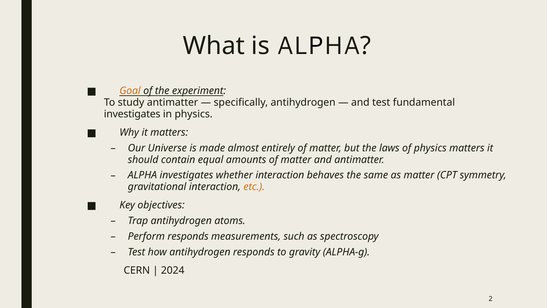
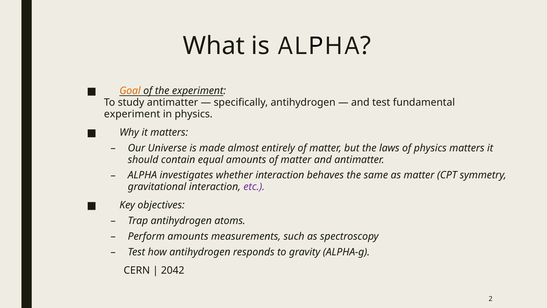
investigates at (132, 114): investigates -> experiment
etc colour: orange -> purple
Perform responds: responds -> amounts
2024: 2024 -> 2042
